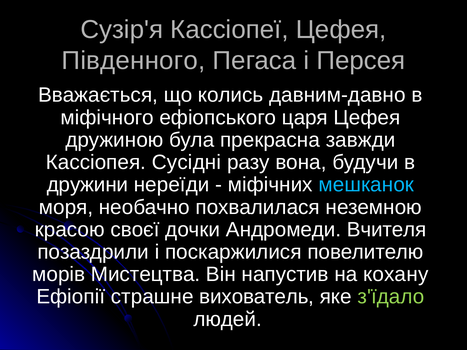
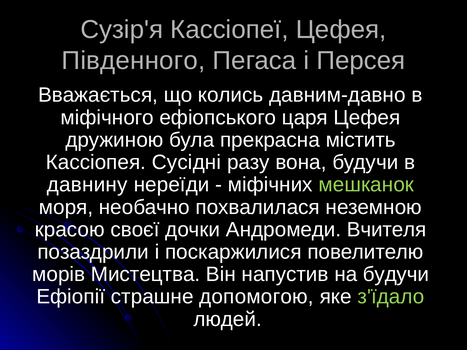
завжди: завжди -> містить
дружини: дружини -> давнину
мешканок colour: light blue -> light green
на кохану: кохану -> будучи
вихователь: вихователь -> допомогою
